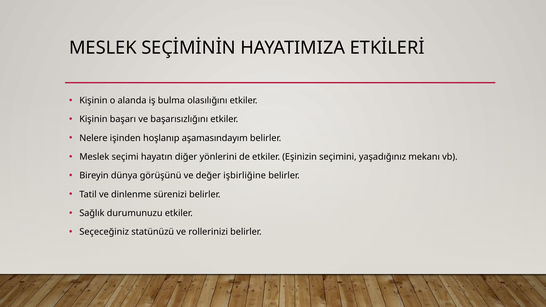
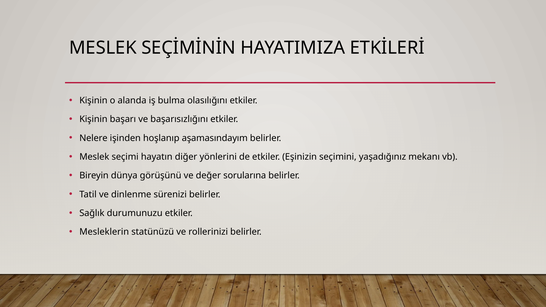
işbirliğine: işbirliğine -> sorularına
Seçeceğiniz: Seçeceğiniz -> Mesleklerin
